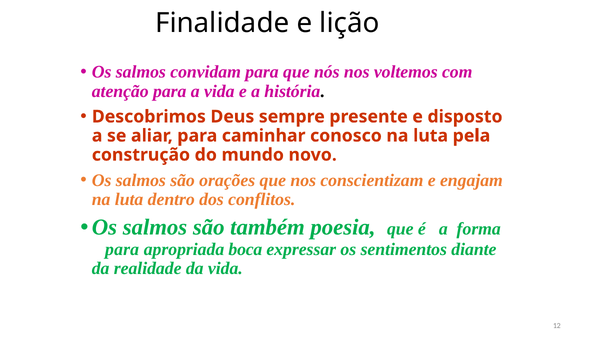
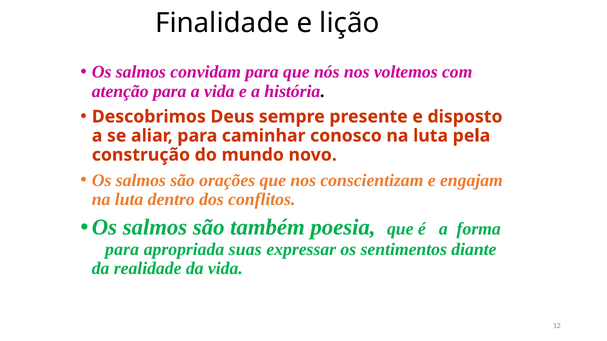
boca: boca -> suas
